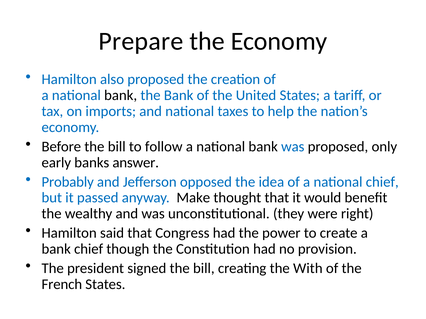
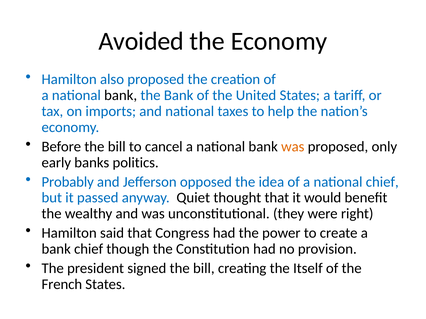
Prepare: Prepare -> Avoided
follow: follow -> cancel
was at (293, 147) colour: blue -> orange
answer: answer -> politics
Make: Make -> Quiet
With: With -> Itself
